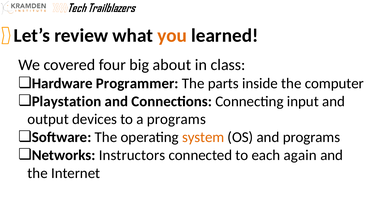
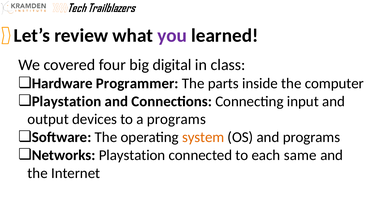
you colour: orange -> purple
about: about -> digital
Networks Instructors: Instructors -> Playstation
again: again -> same
